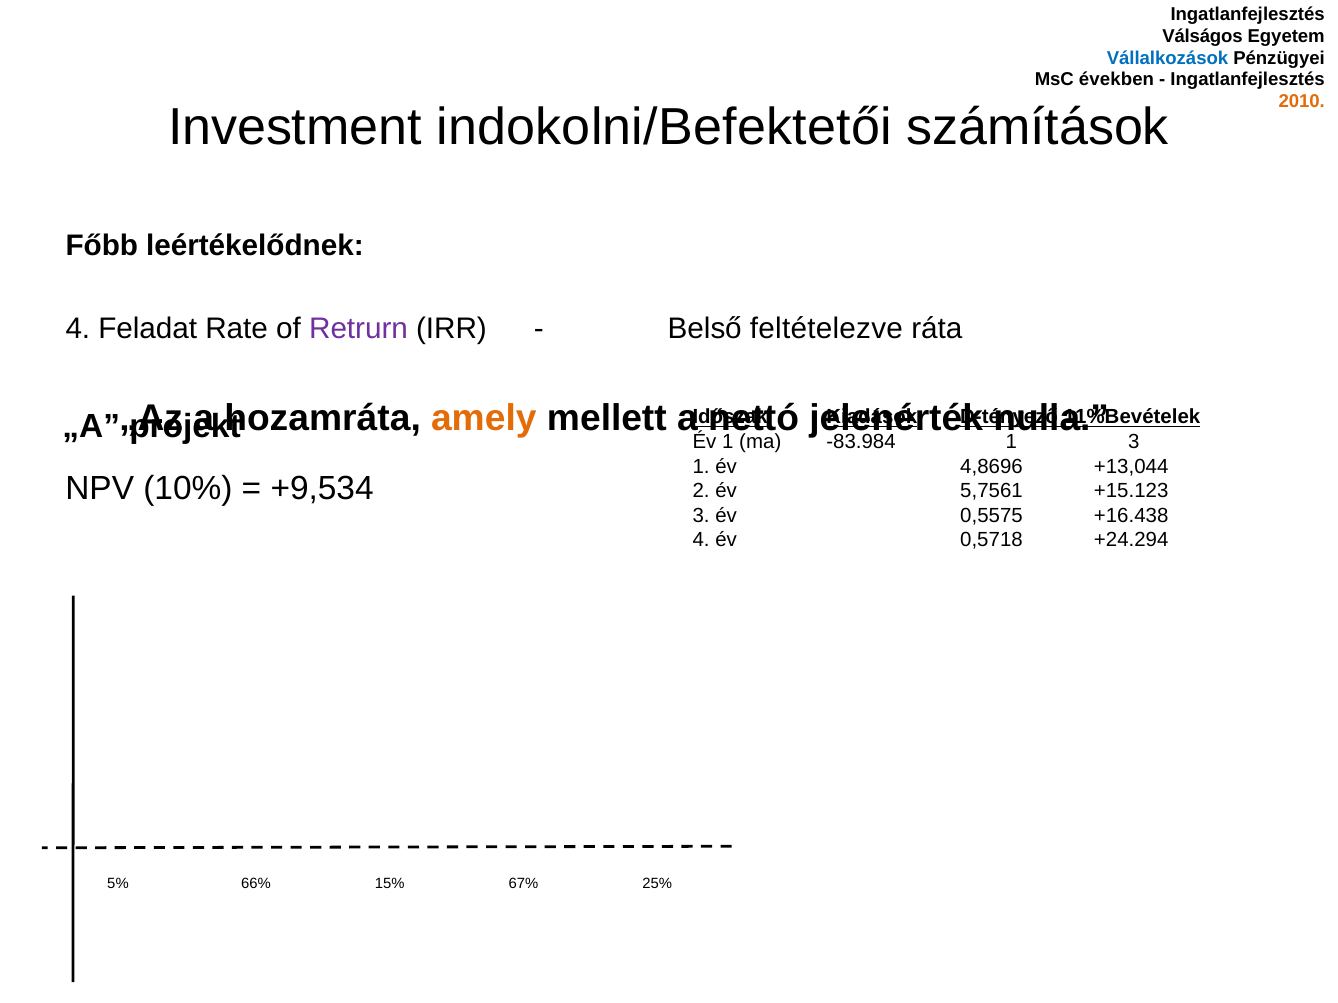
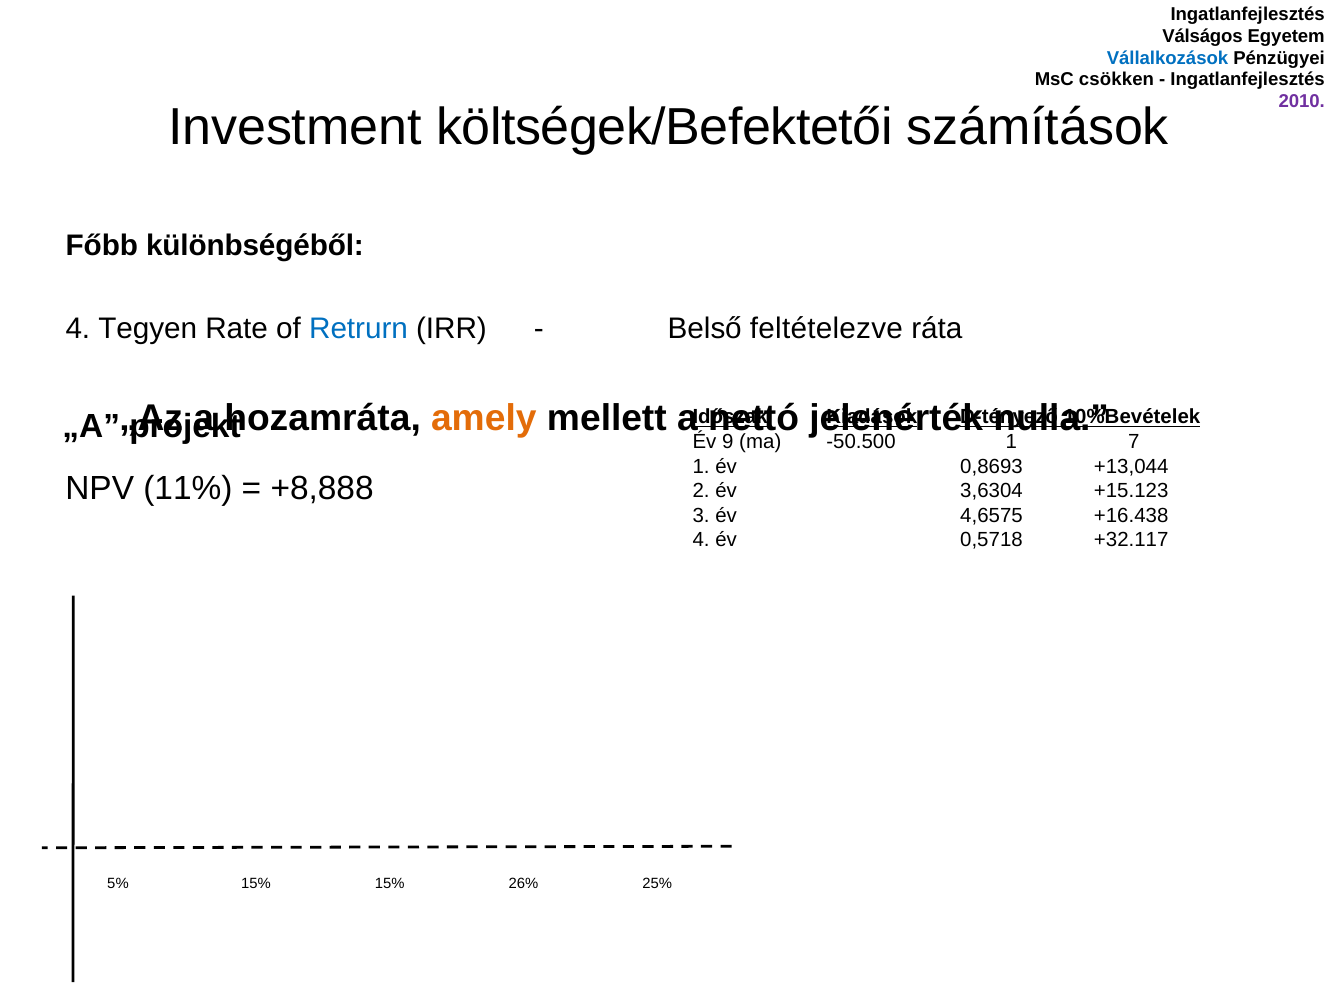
években: években -> csökken
2010 colour: orange -> purple
indokolni/Befektetői: indokolni/Befektetői -> költségek/Befektetői
leértékelődnek: leértékelődnek -> különbségéből
Feladat: Feladat -> Tegyen
Retrurn colour: purple -> blue
11%Bevételek: 11%Bevételek -> 10%Bevételek
Év 1: 1 -> 9
-83.984: -83.984 -> -50.500
1 3: 3 -> 7
4,8696: 4,8696 -> 0,8693
10%: 10% -> 11%
+9,534: +9,534 -> +8,888
5,7561: 5,7561 -> 3,6304
0,5575: 0,5575 -> 4,6575
+24.294: +24.294 -> +32.117
5% 66%: 66% -> 15%
67%: 67% -> 26%
